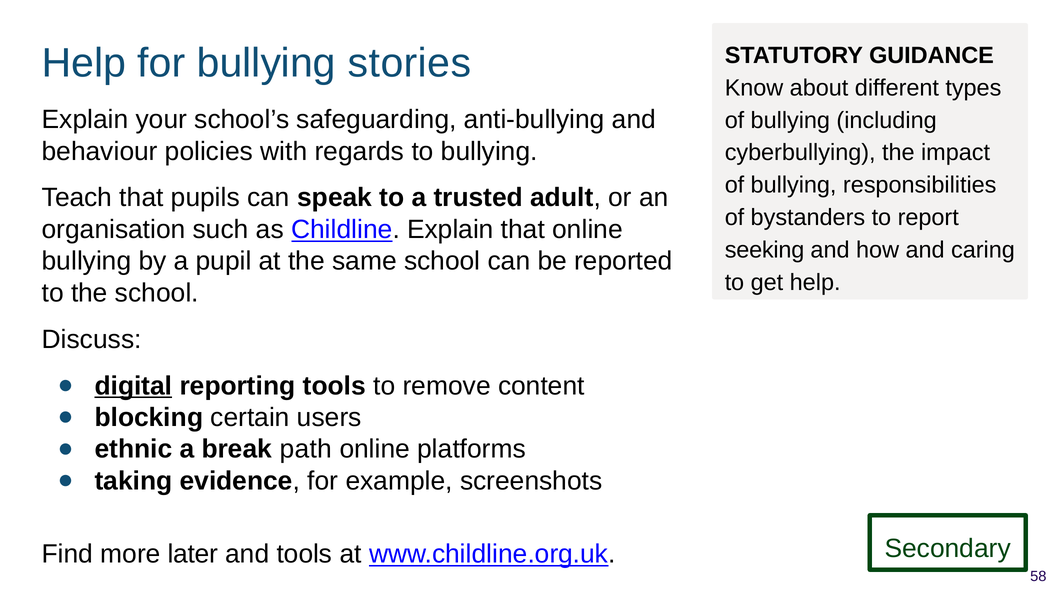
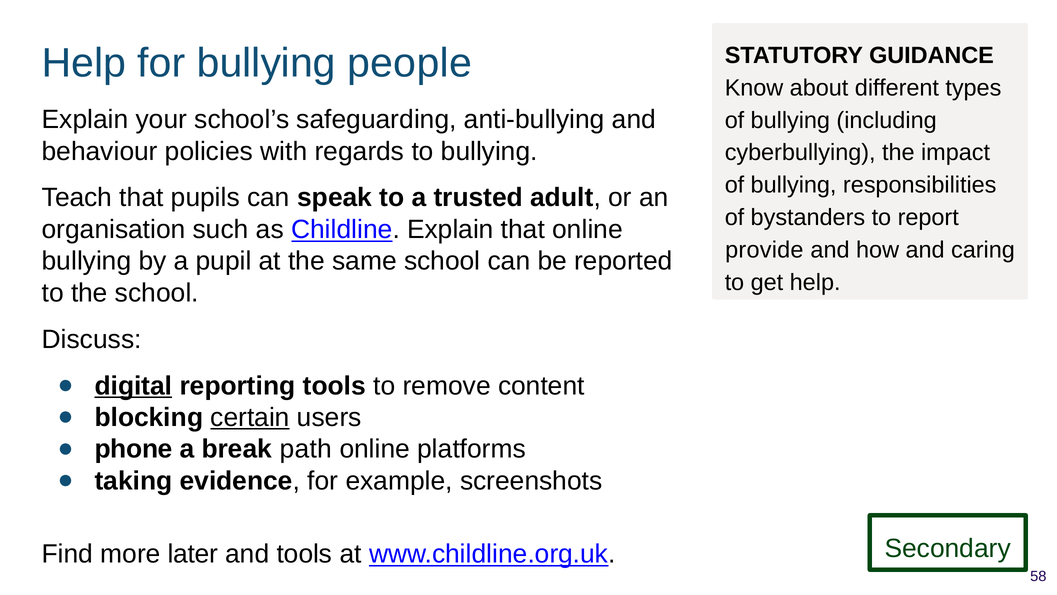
stories: stories -> people
seeking: seeking -> provide
certain underline: none -> present
ethnic: ethnic -> phone
